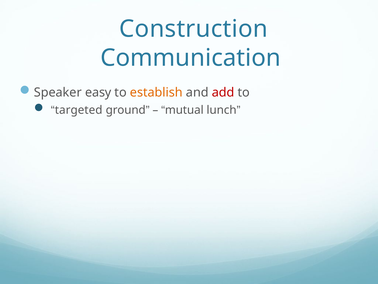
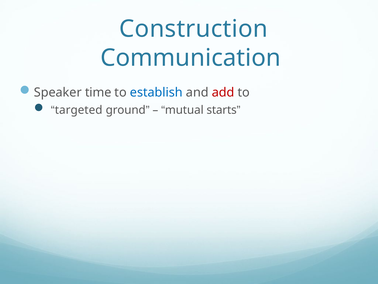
easy: easy -> time
establish colour: orange -> blue
lunch: lunch -> starts
